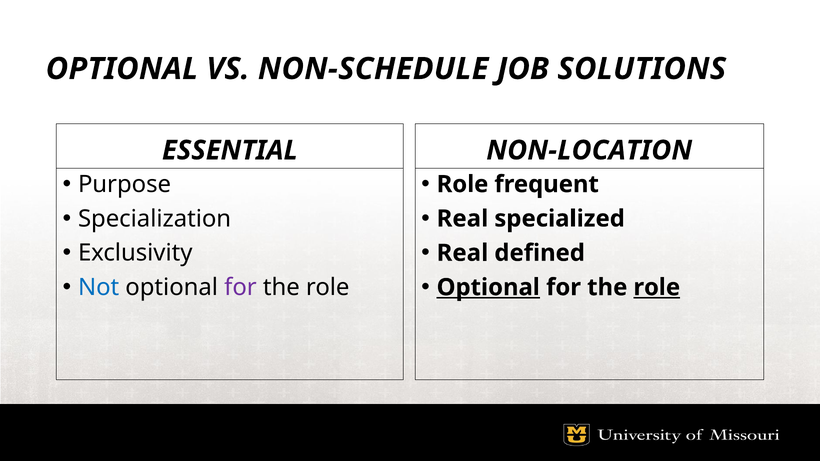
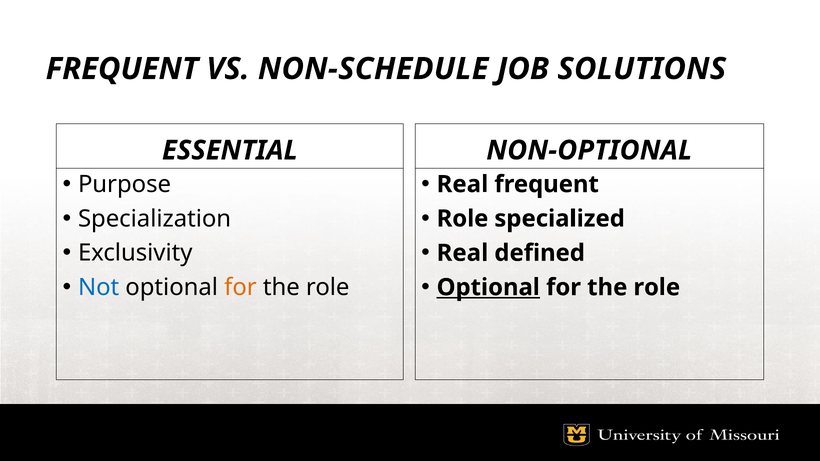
OPTIONAL at (122, 69): OPTIONAL -> FREQUENT
NON-LOCATION: NON-LOCATION -> NON-OPTIONAL
Role at (462, 184): Role -> Real
Real at (462, 219): Real -> Role
for at (240, 287) colour: purple -> orange
role at (657, 287) underline: present -> none
